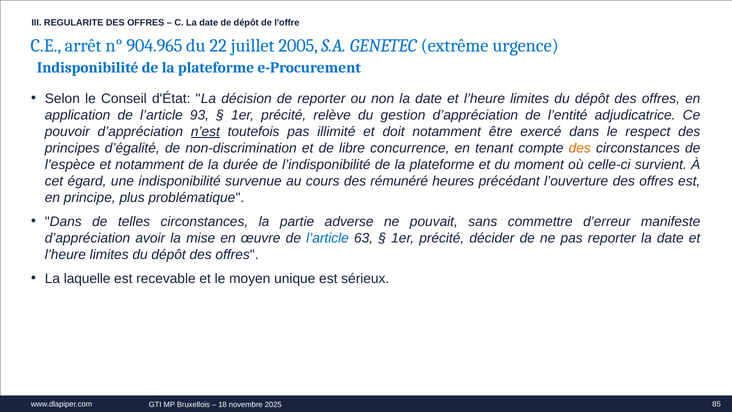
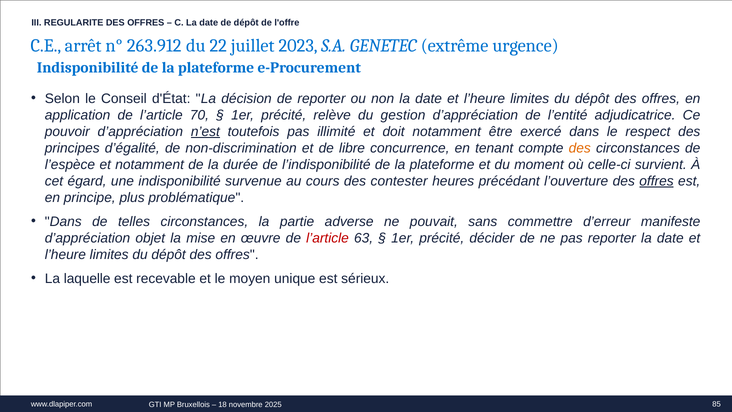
904.965: 904.965 -> 263.912
2005: 2005 -> 2023
93: 93 -> 70
rémunéré: rémunéré -> contester
offres at (656, 181) underline: none -> present
avoir: avoir -> objet
l’article at (328, 238) colour: blue -> red
